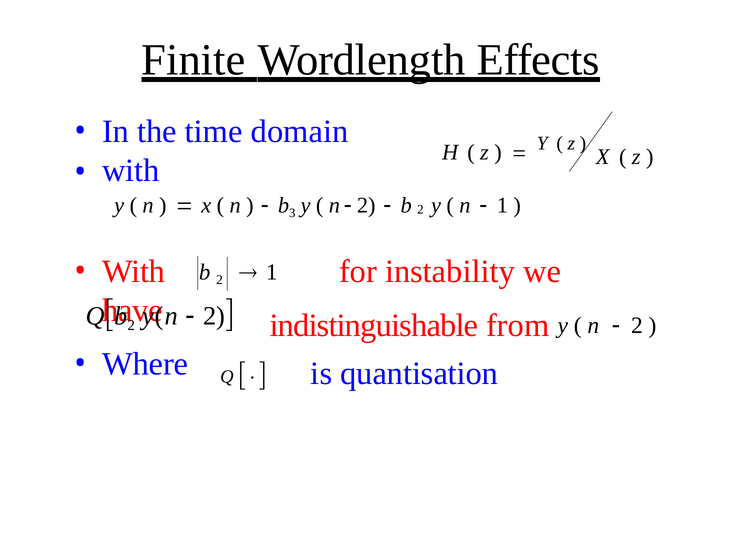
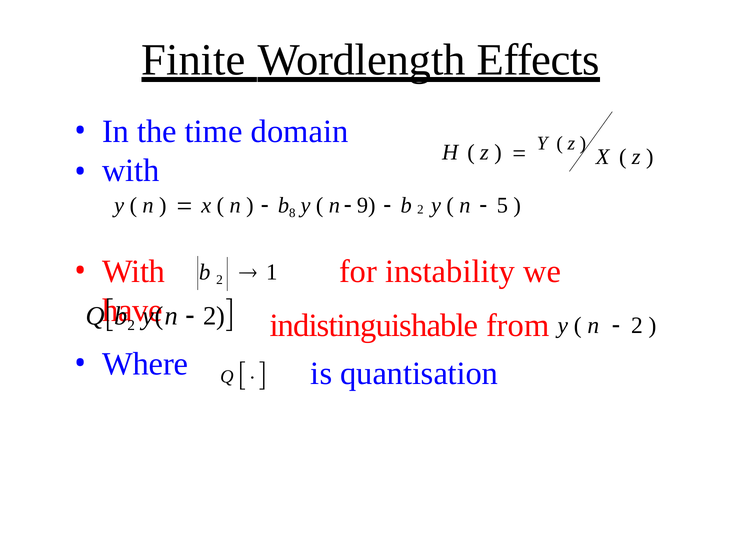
3: 3 -> 8
2 at (366, 205): 2 -> 9
1 at (502, 205): 1 -> 5
